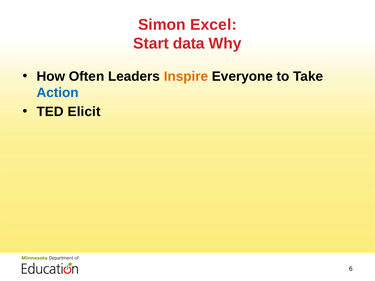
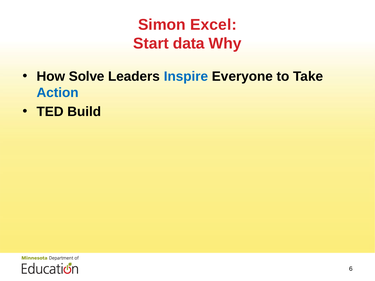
Often: Often -> Solve
Inspire colour: orange -> blue
Elicit: Elicit -> Build
